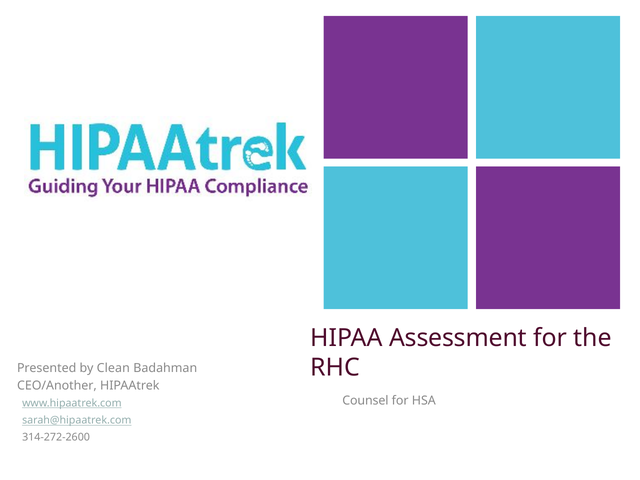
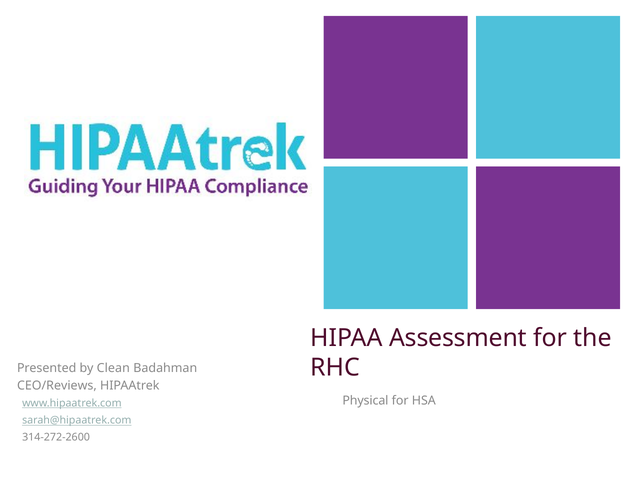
CEO/Another: CEO/Another -> CEO/Reviews
Counsel: Counsel -> Physical
